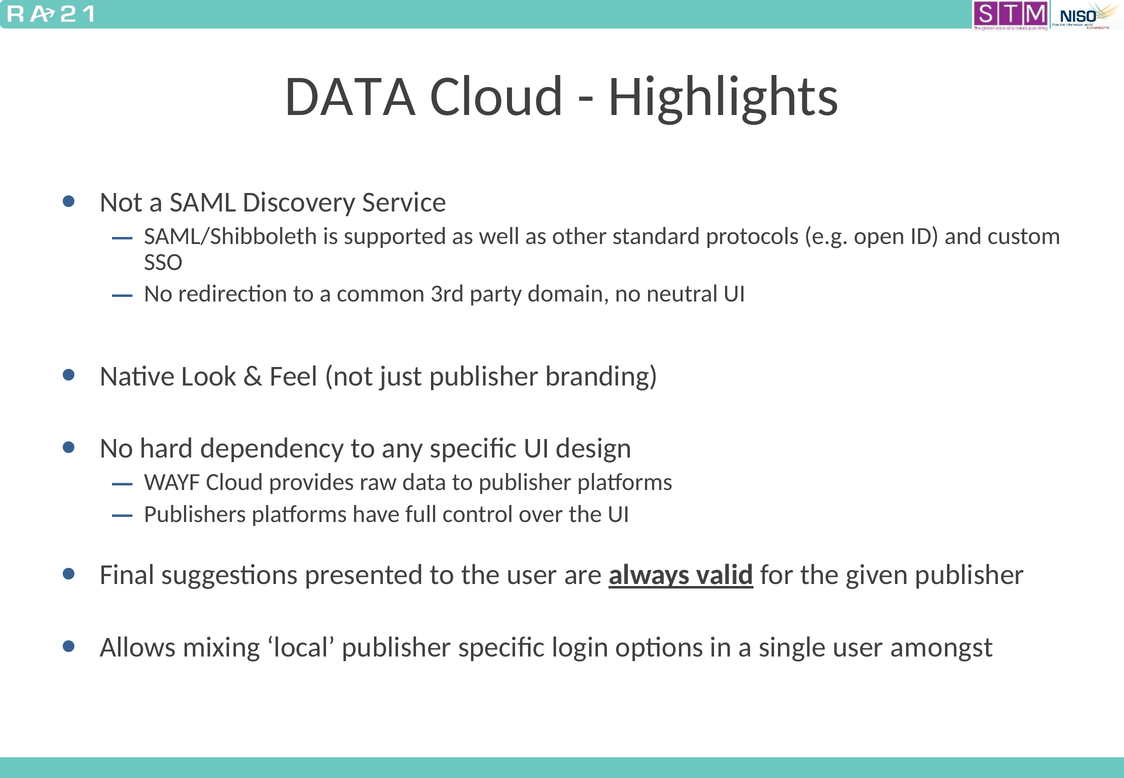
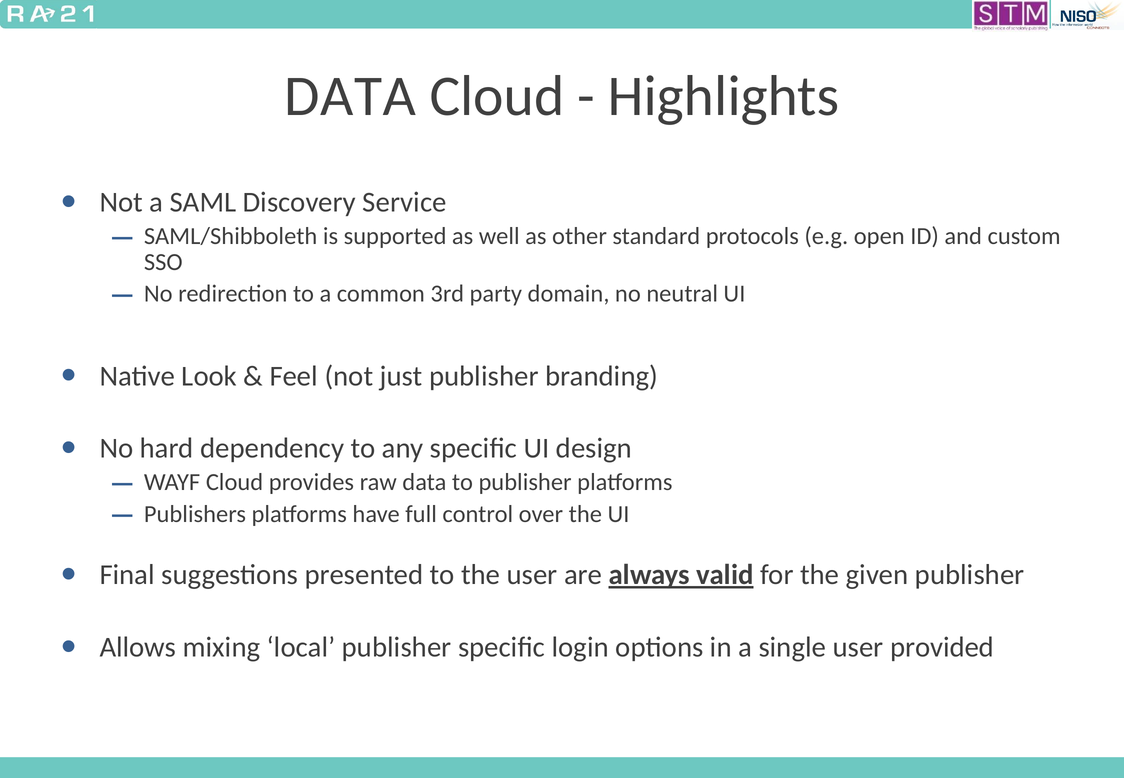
amongst: amongst -> provided
